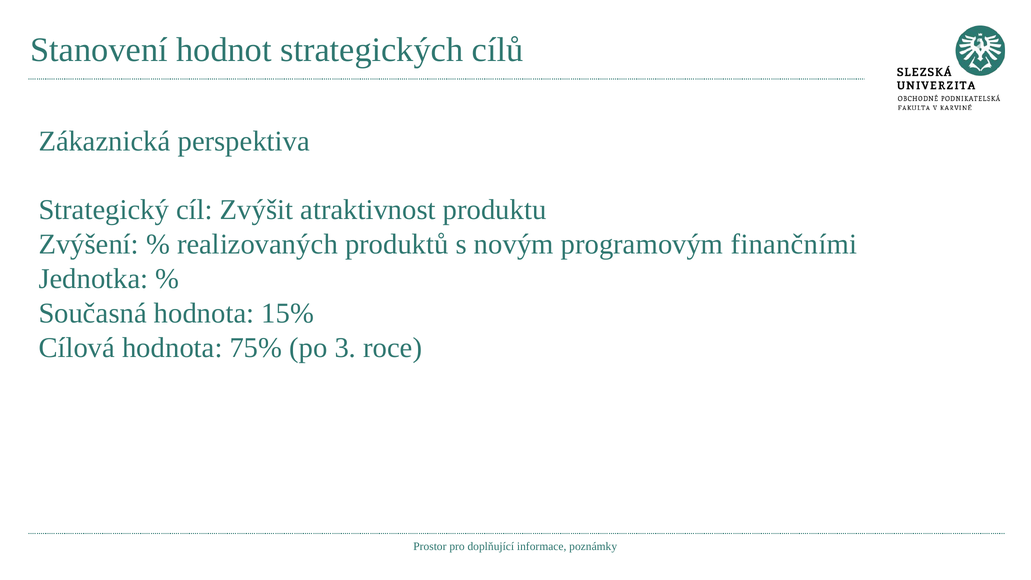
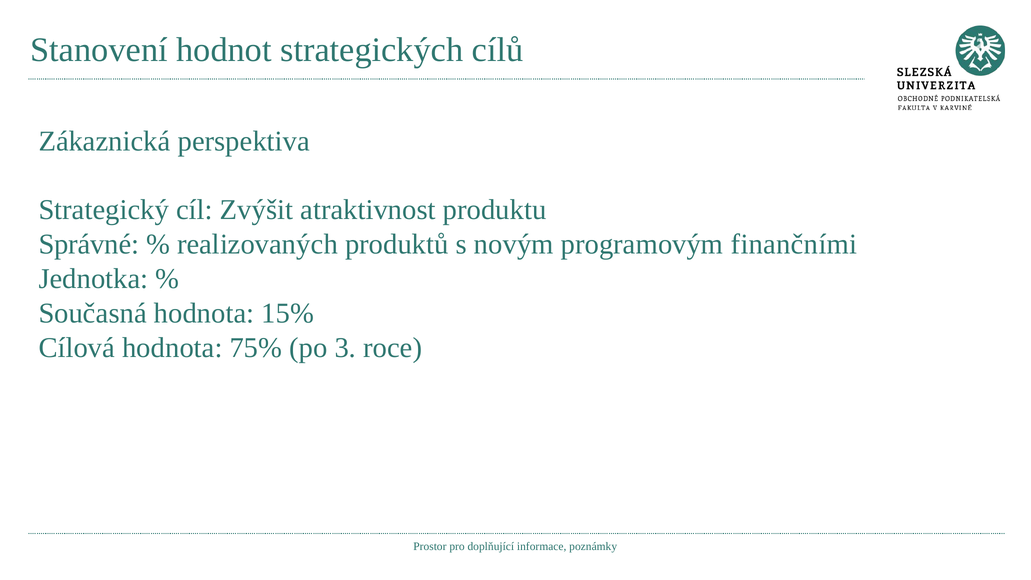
Zvýšení: Zvýšení -> Správné
